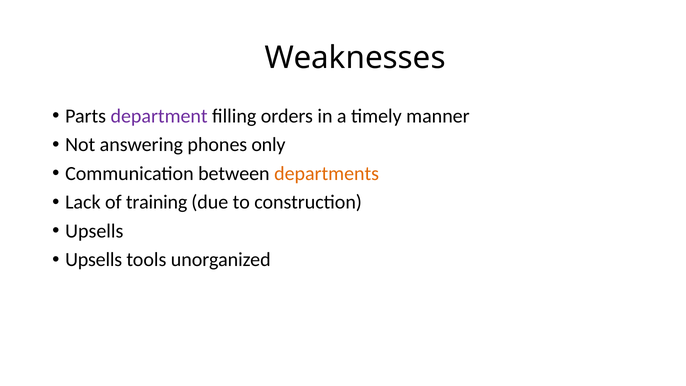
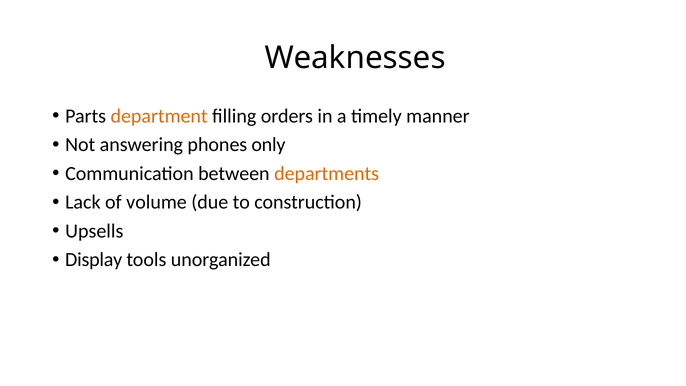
department colour: purple -> orange
training: training -> volume
Upsells at (94, 260): Upsells -> Display
